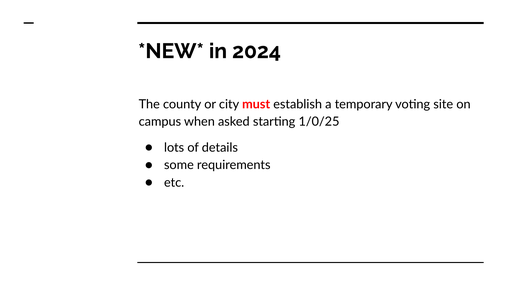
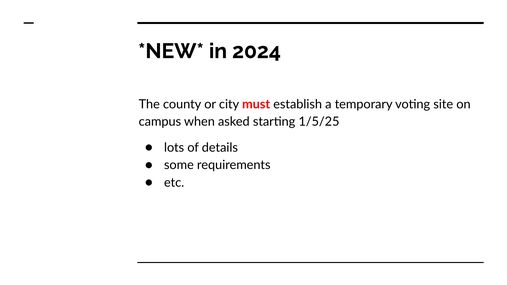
1/0/25: 1/0/25 -> 1/5/25
